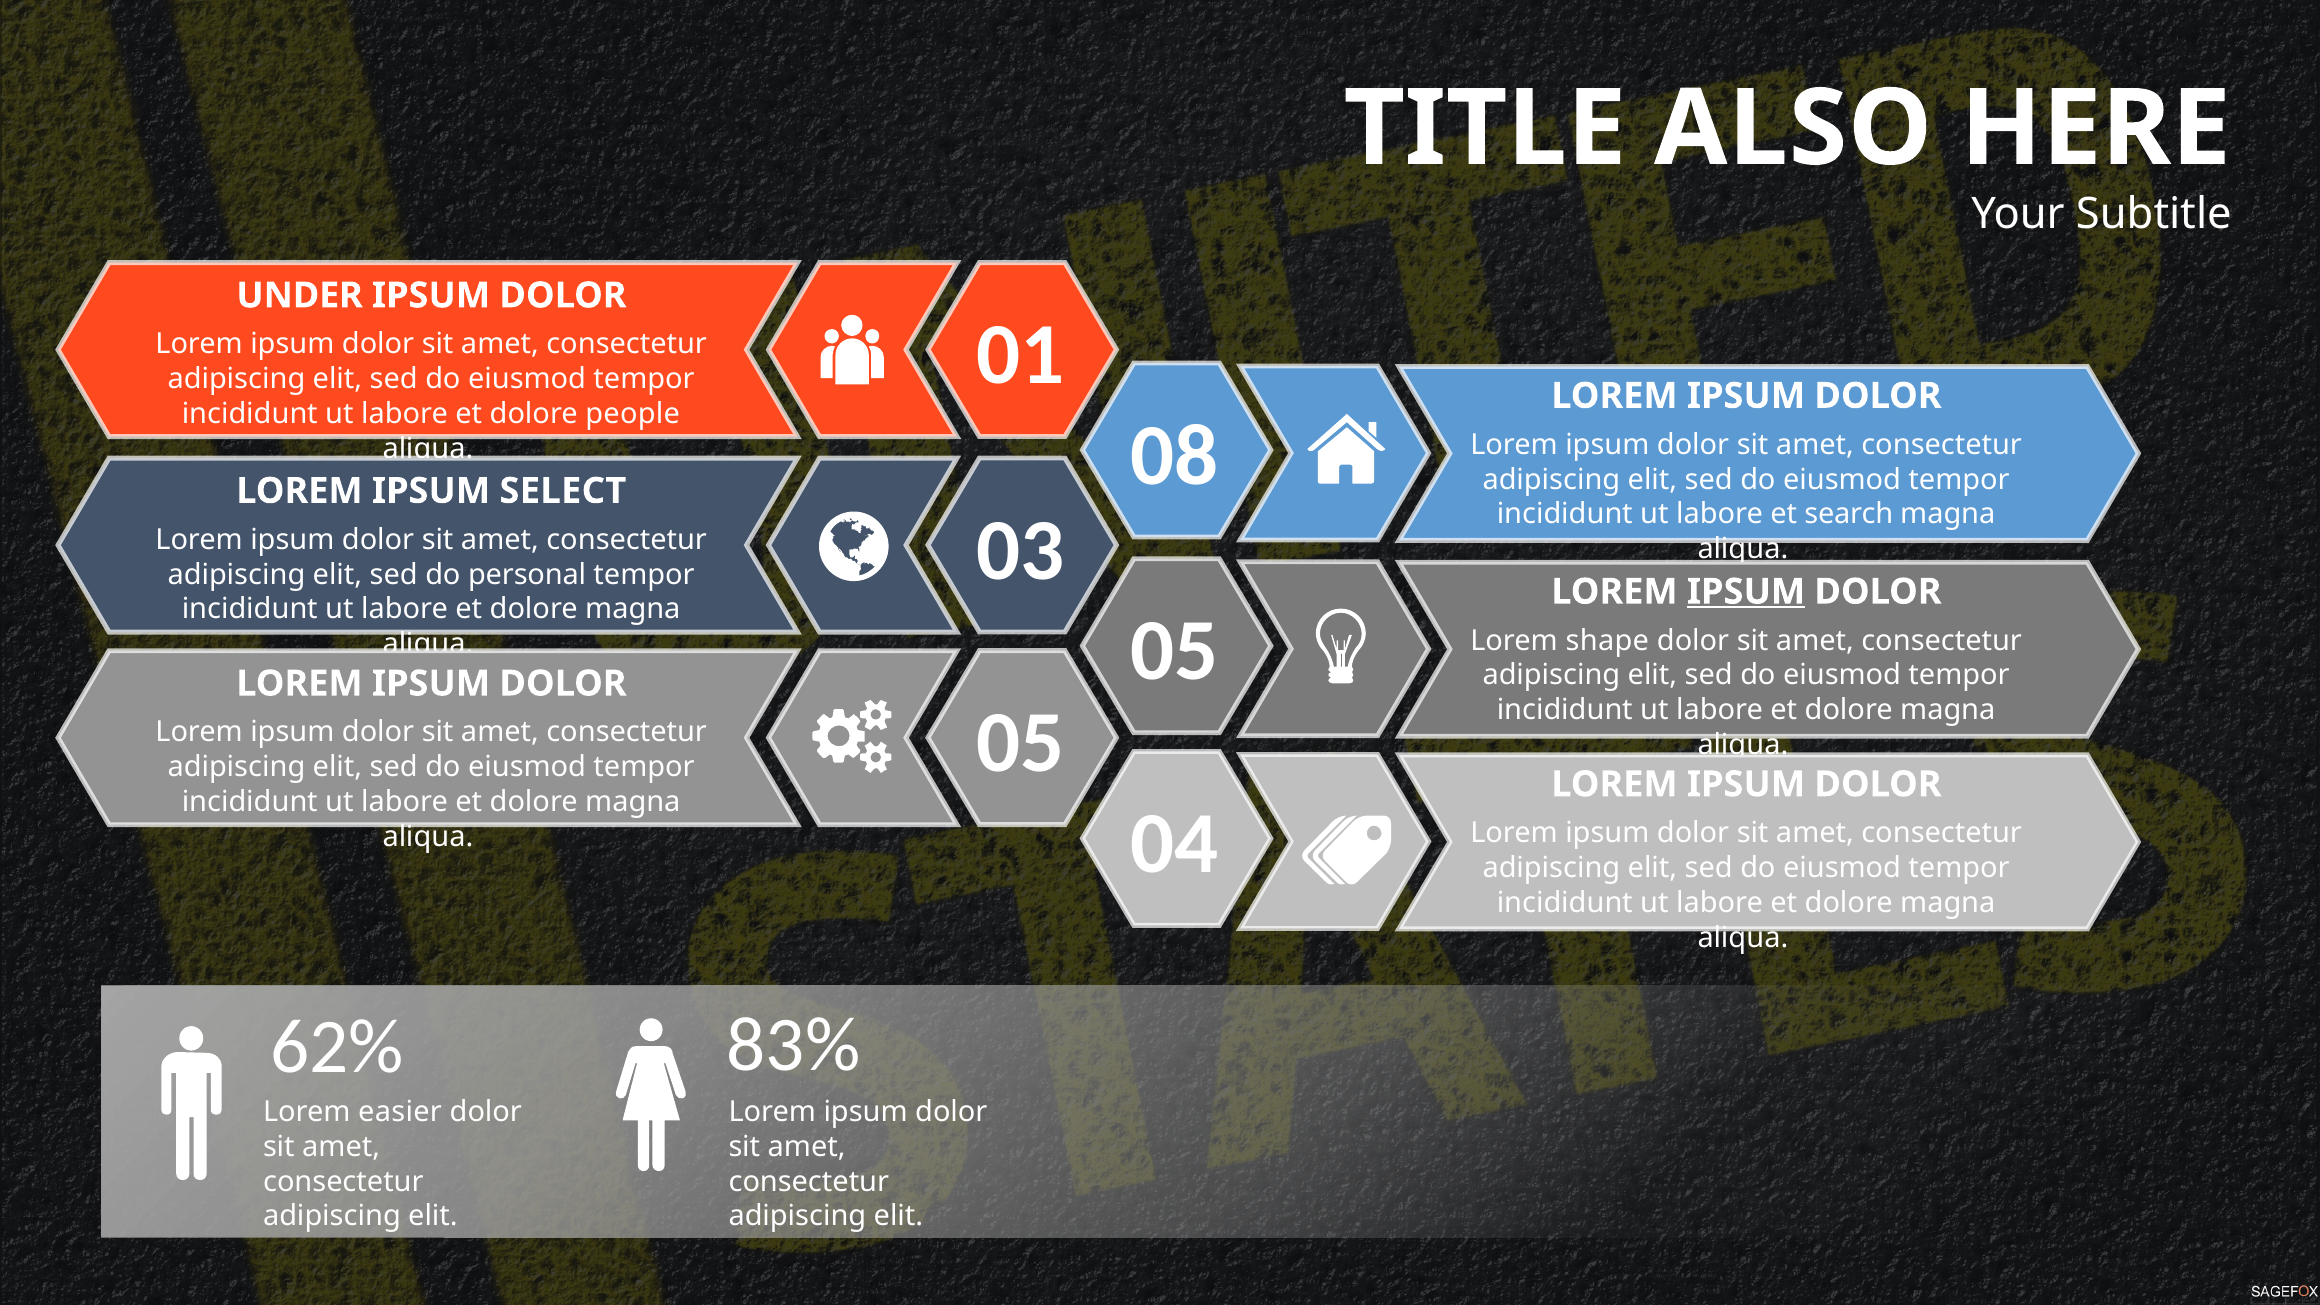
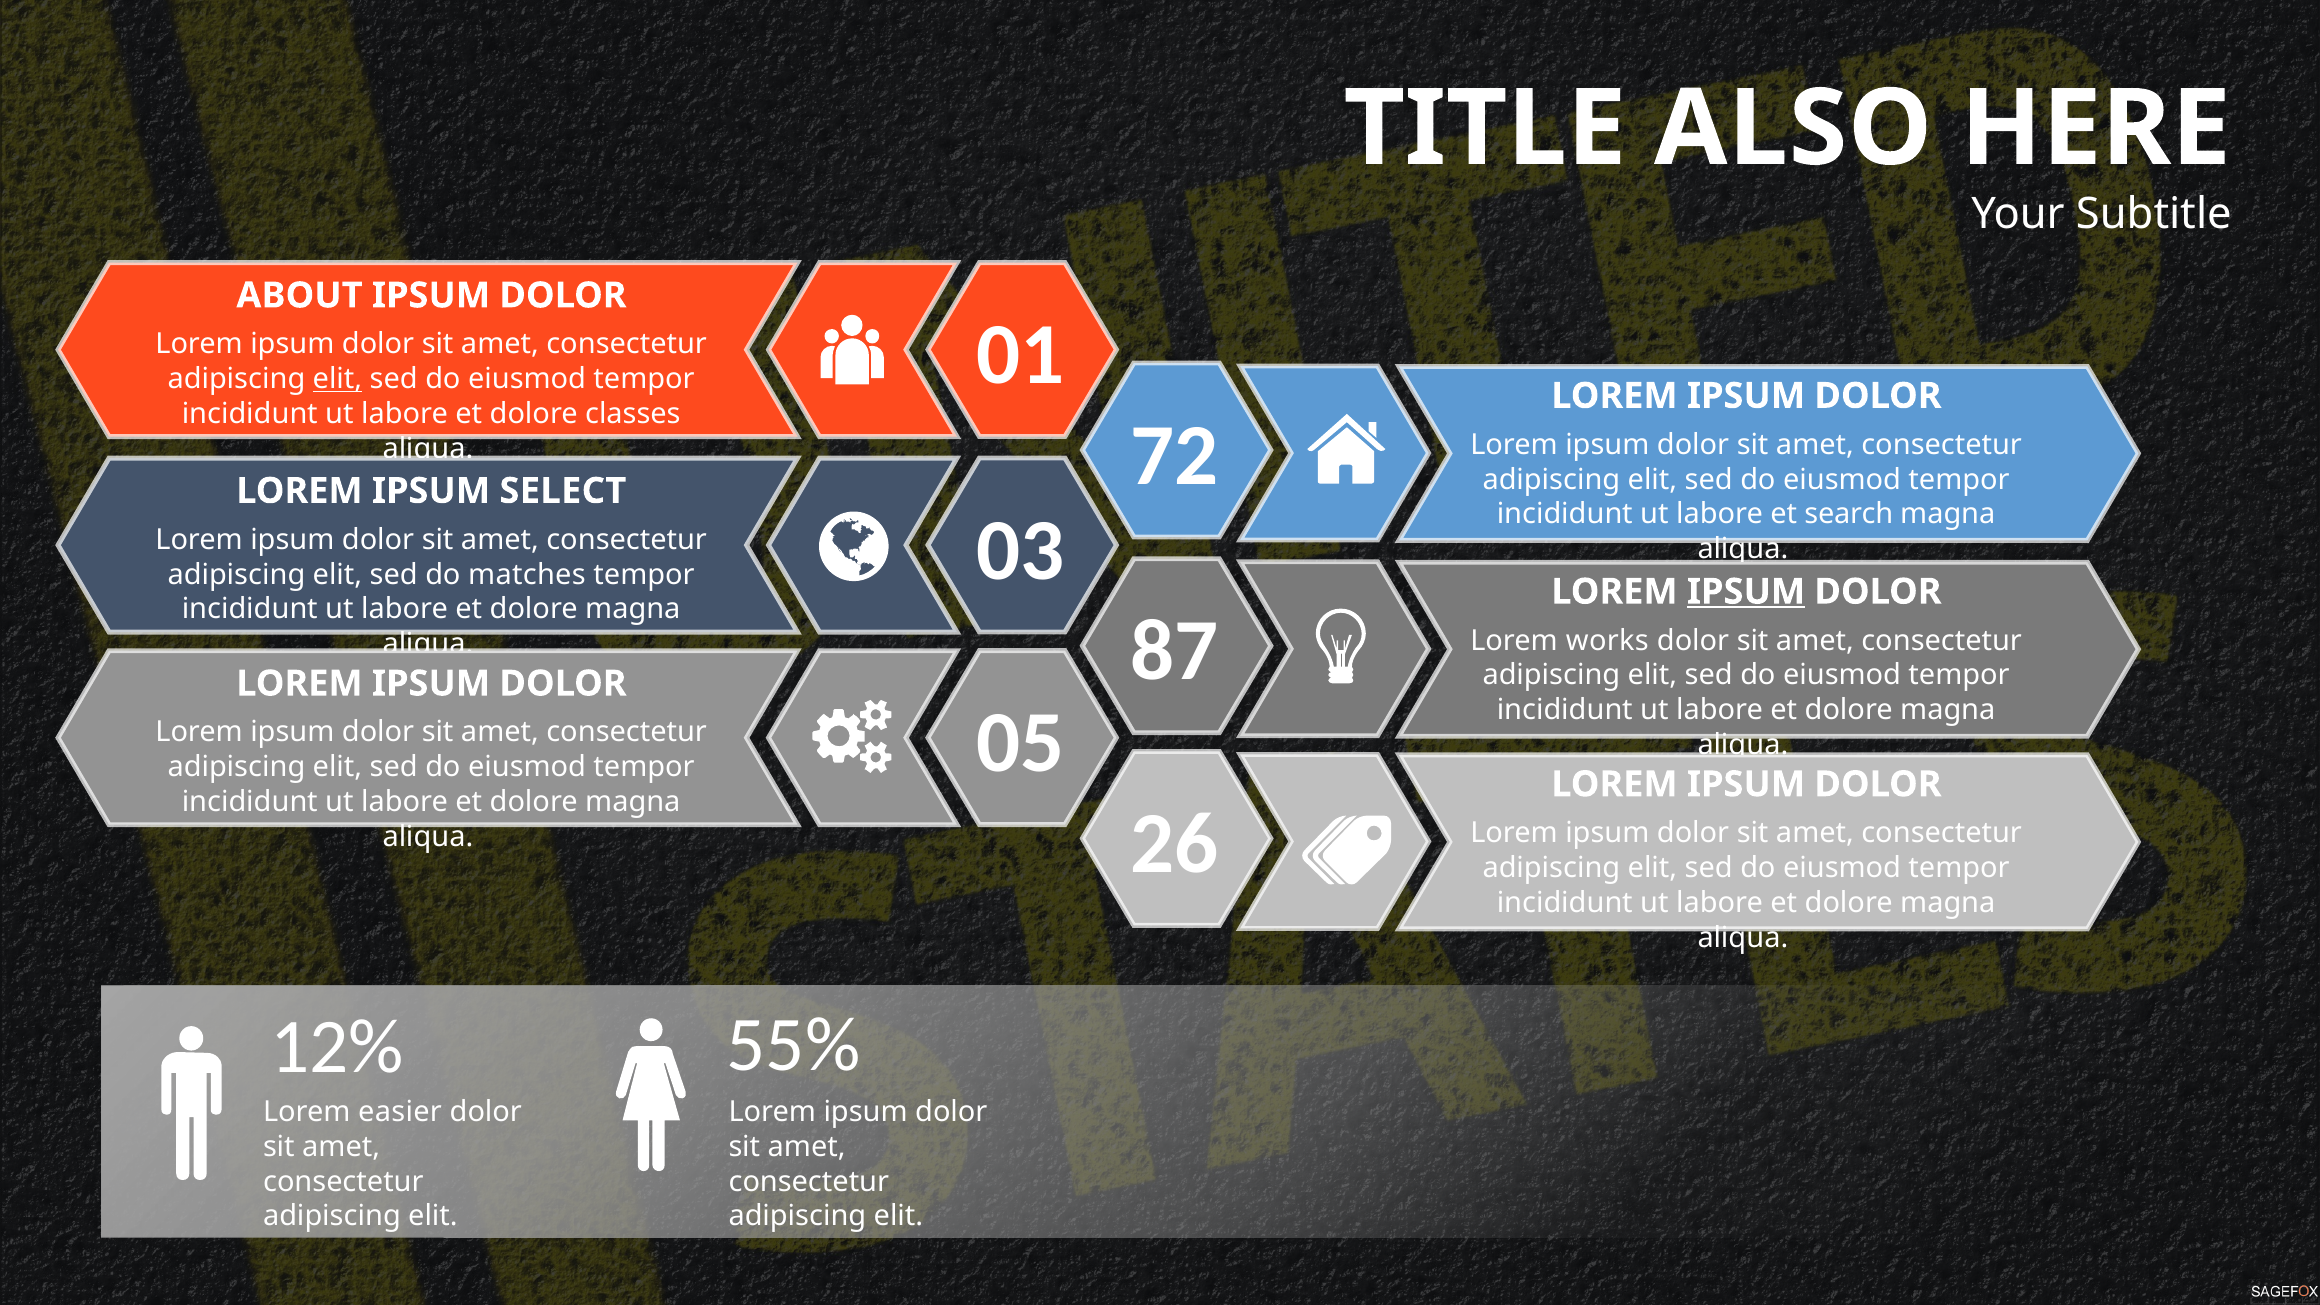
UNDER: UNDER -> ABOUT
elit at (337, 379) underline: none -> present
people: people -> classes
08: 08 -> 72
personal: personal -> matches
shape: shape -> works
05 at (1175, 651): 05 -> 87
04: 04 -> 26
83%: 83% -> 55%
62%: 62% -> 12%
